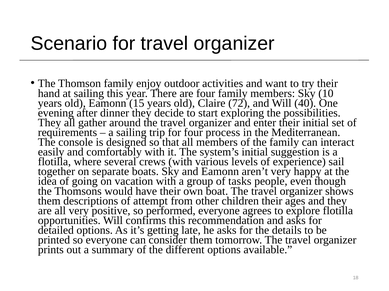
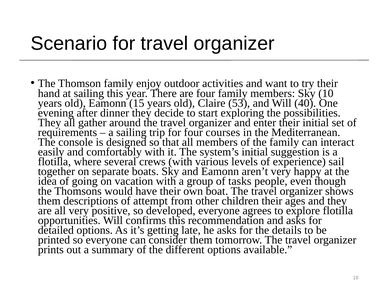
72: 72 -> 53
process: process -> courses
performed: performed -> developed
